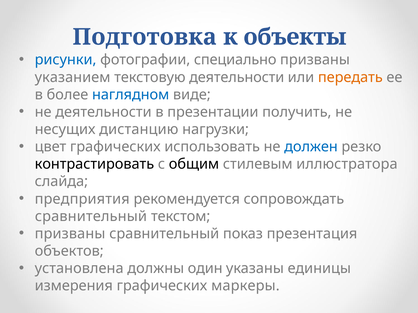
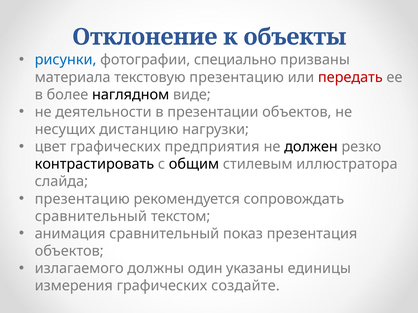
Подготовка: Подготовка -> Отклонение
указанием: указанием -> материала
текстовую деятельности: деятельности -> презентацию
передать colour: orange -> red
наглядном colour: blue -> black
презентации получить: получить -> объектов
использовать: использовать -> предприятия
должен colour: blue -> black
предприятия at (82, 199): предприятия -> презентацию
призваны at (70, 234): призваны -> анимация
установлена: установлена -> излагаемого
маркеры: маркеры -> создайте
